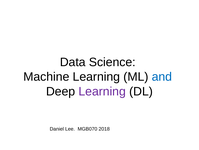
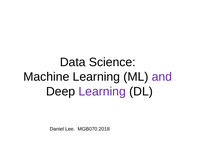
and colour: blue -> purple
